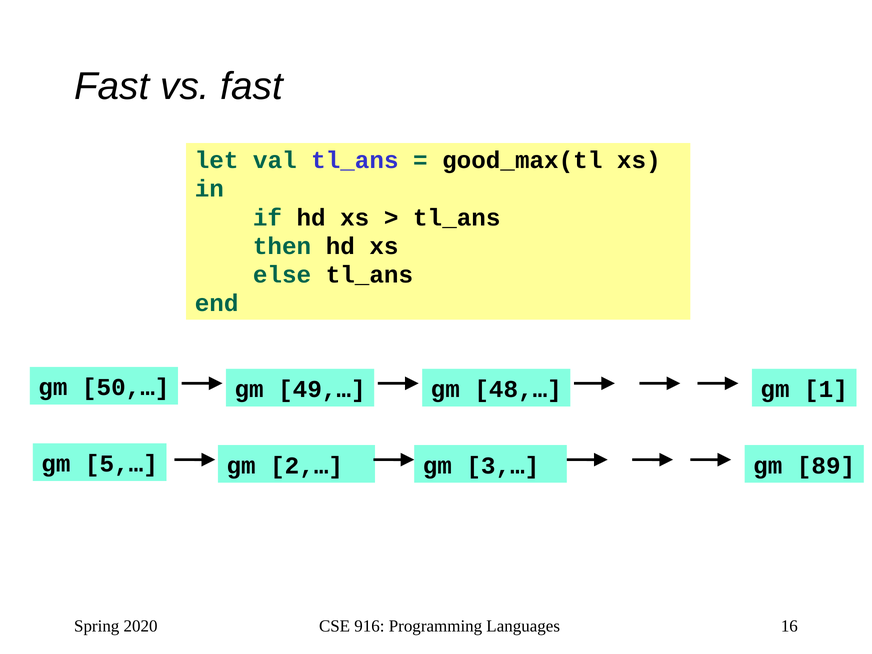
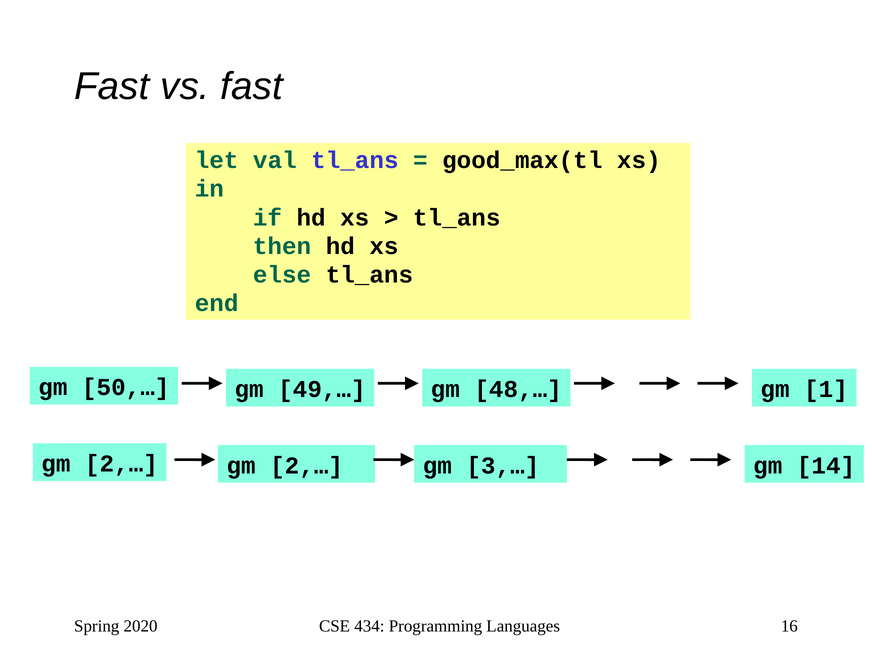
5,… at (121, 464): 5,… -> 2,…
89: 89 -> 14
916: 916 -> 434
